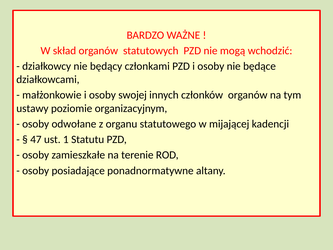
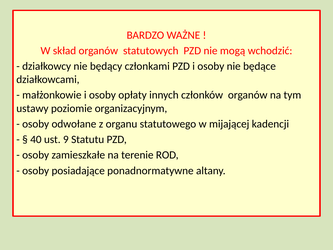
swojej: swojej -> opłaty
47: 47 -> 40
1: 1 -> 9
